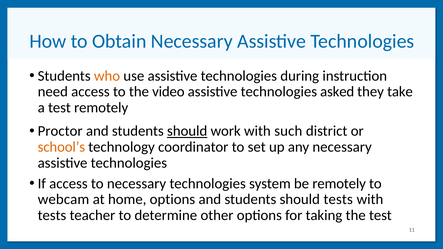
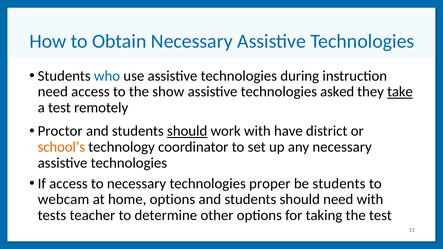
who colour: orange -> blue
video: video -> show
take underline: none -> present
such: such -> have
system: system -> proper
be remotely: remotely -> students
should tests: tests -> need
